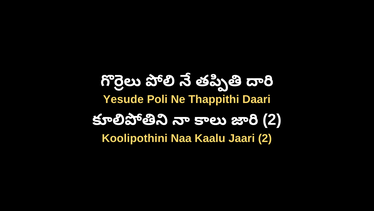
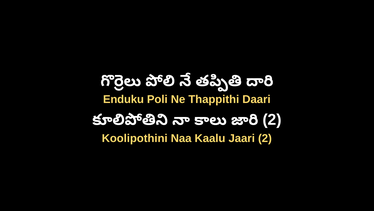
Yesude: Yesude -> Enduku
